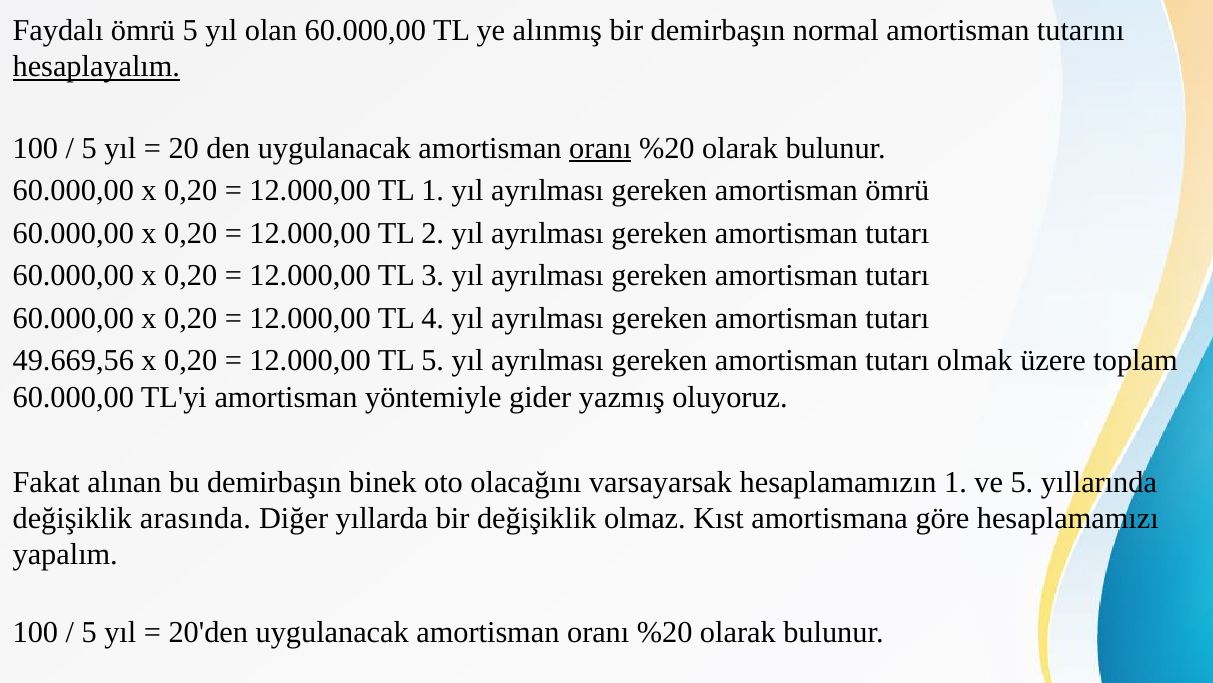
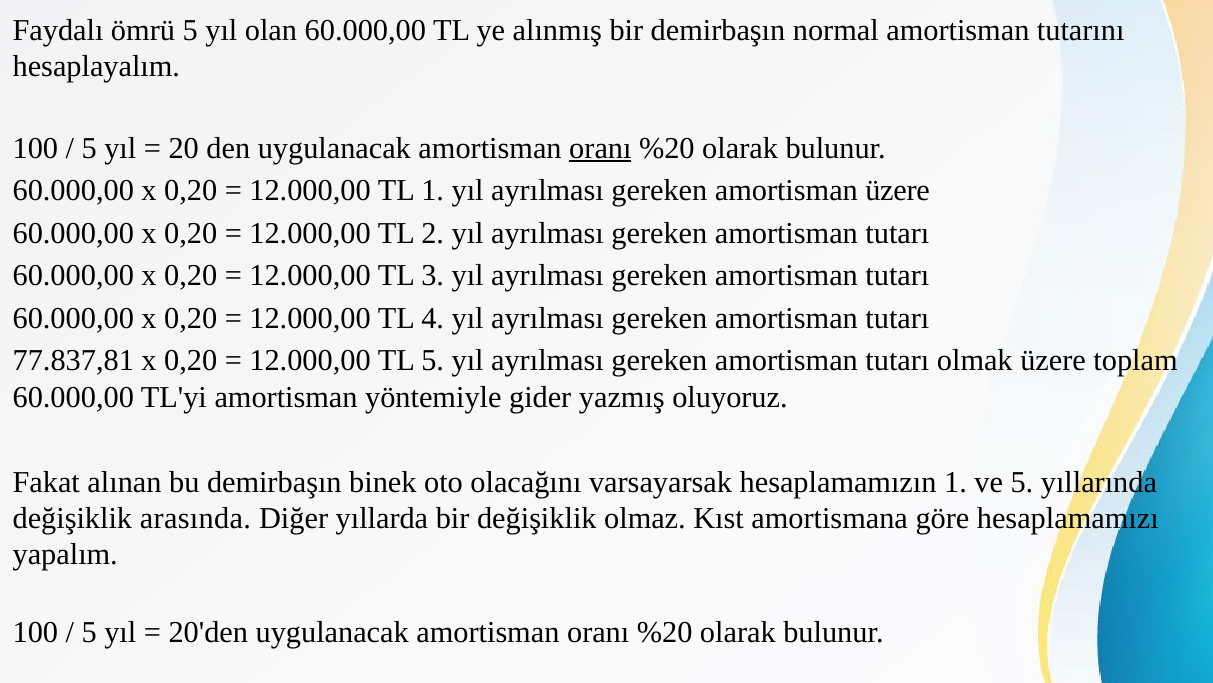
hesaplayalım underline: present -> none
amortisman ömrü: ömrü -> üzere
49.669,56: 49.669,56 -> 77.837,81
